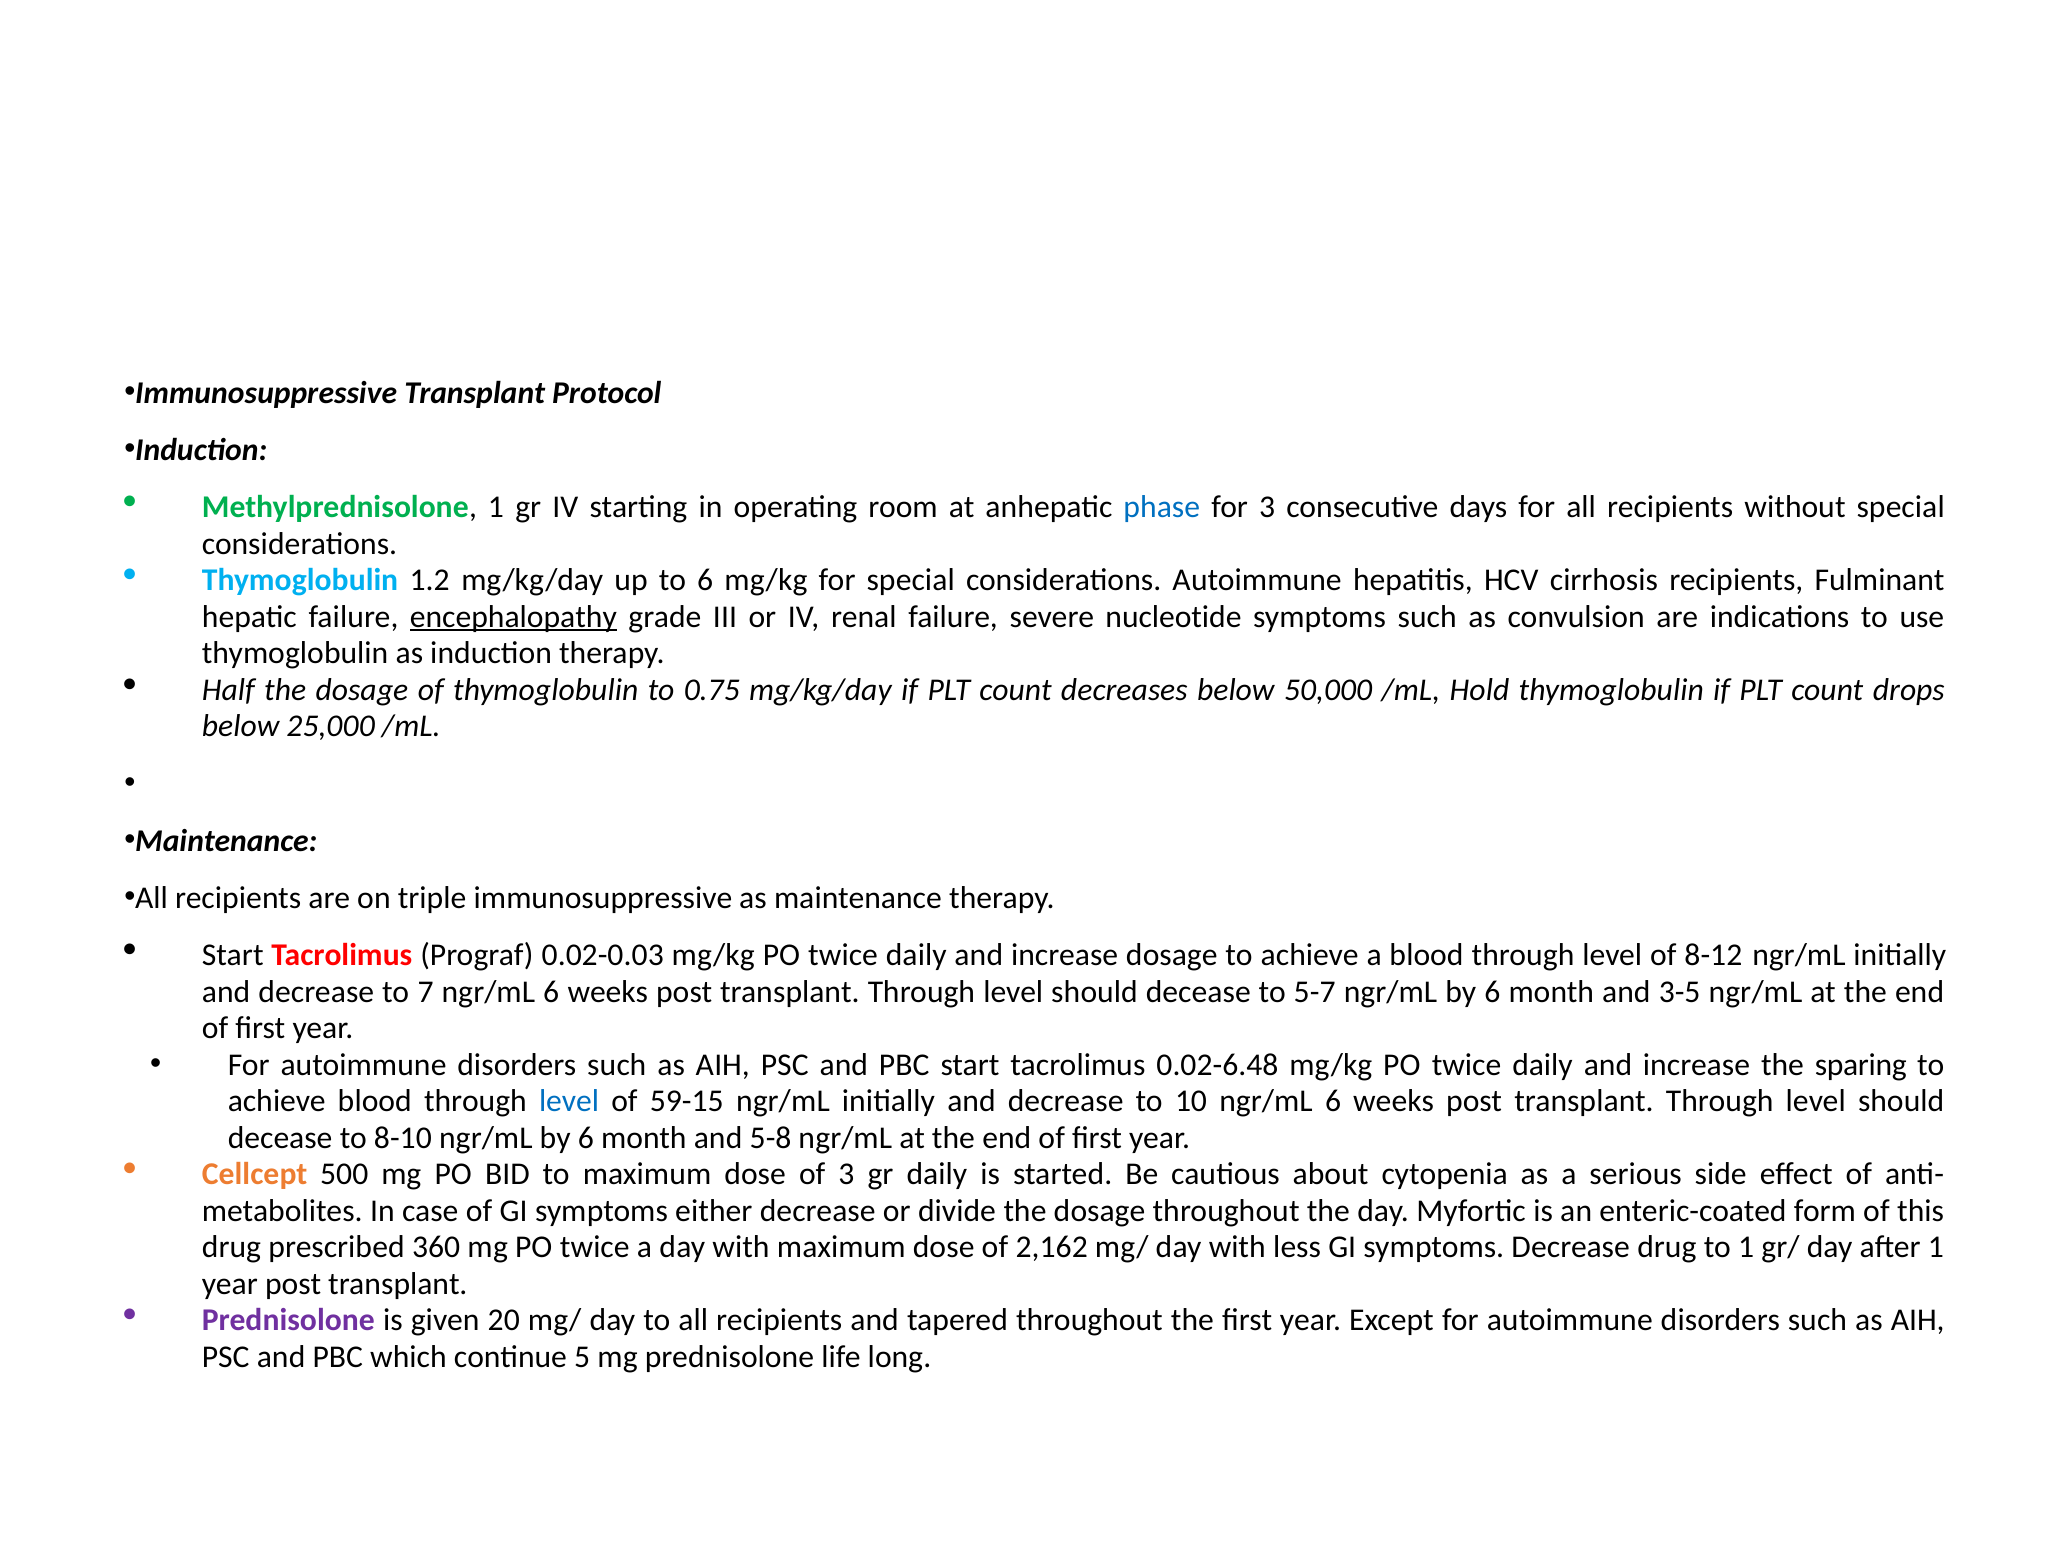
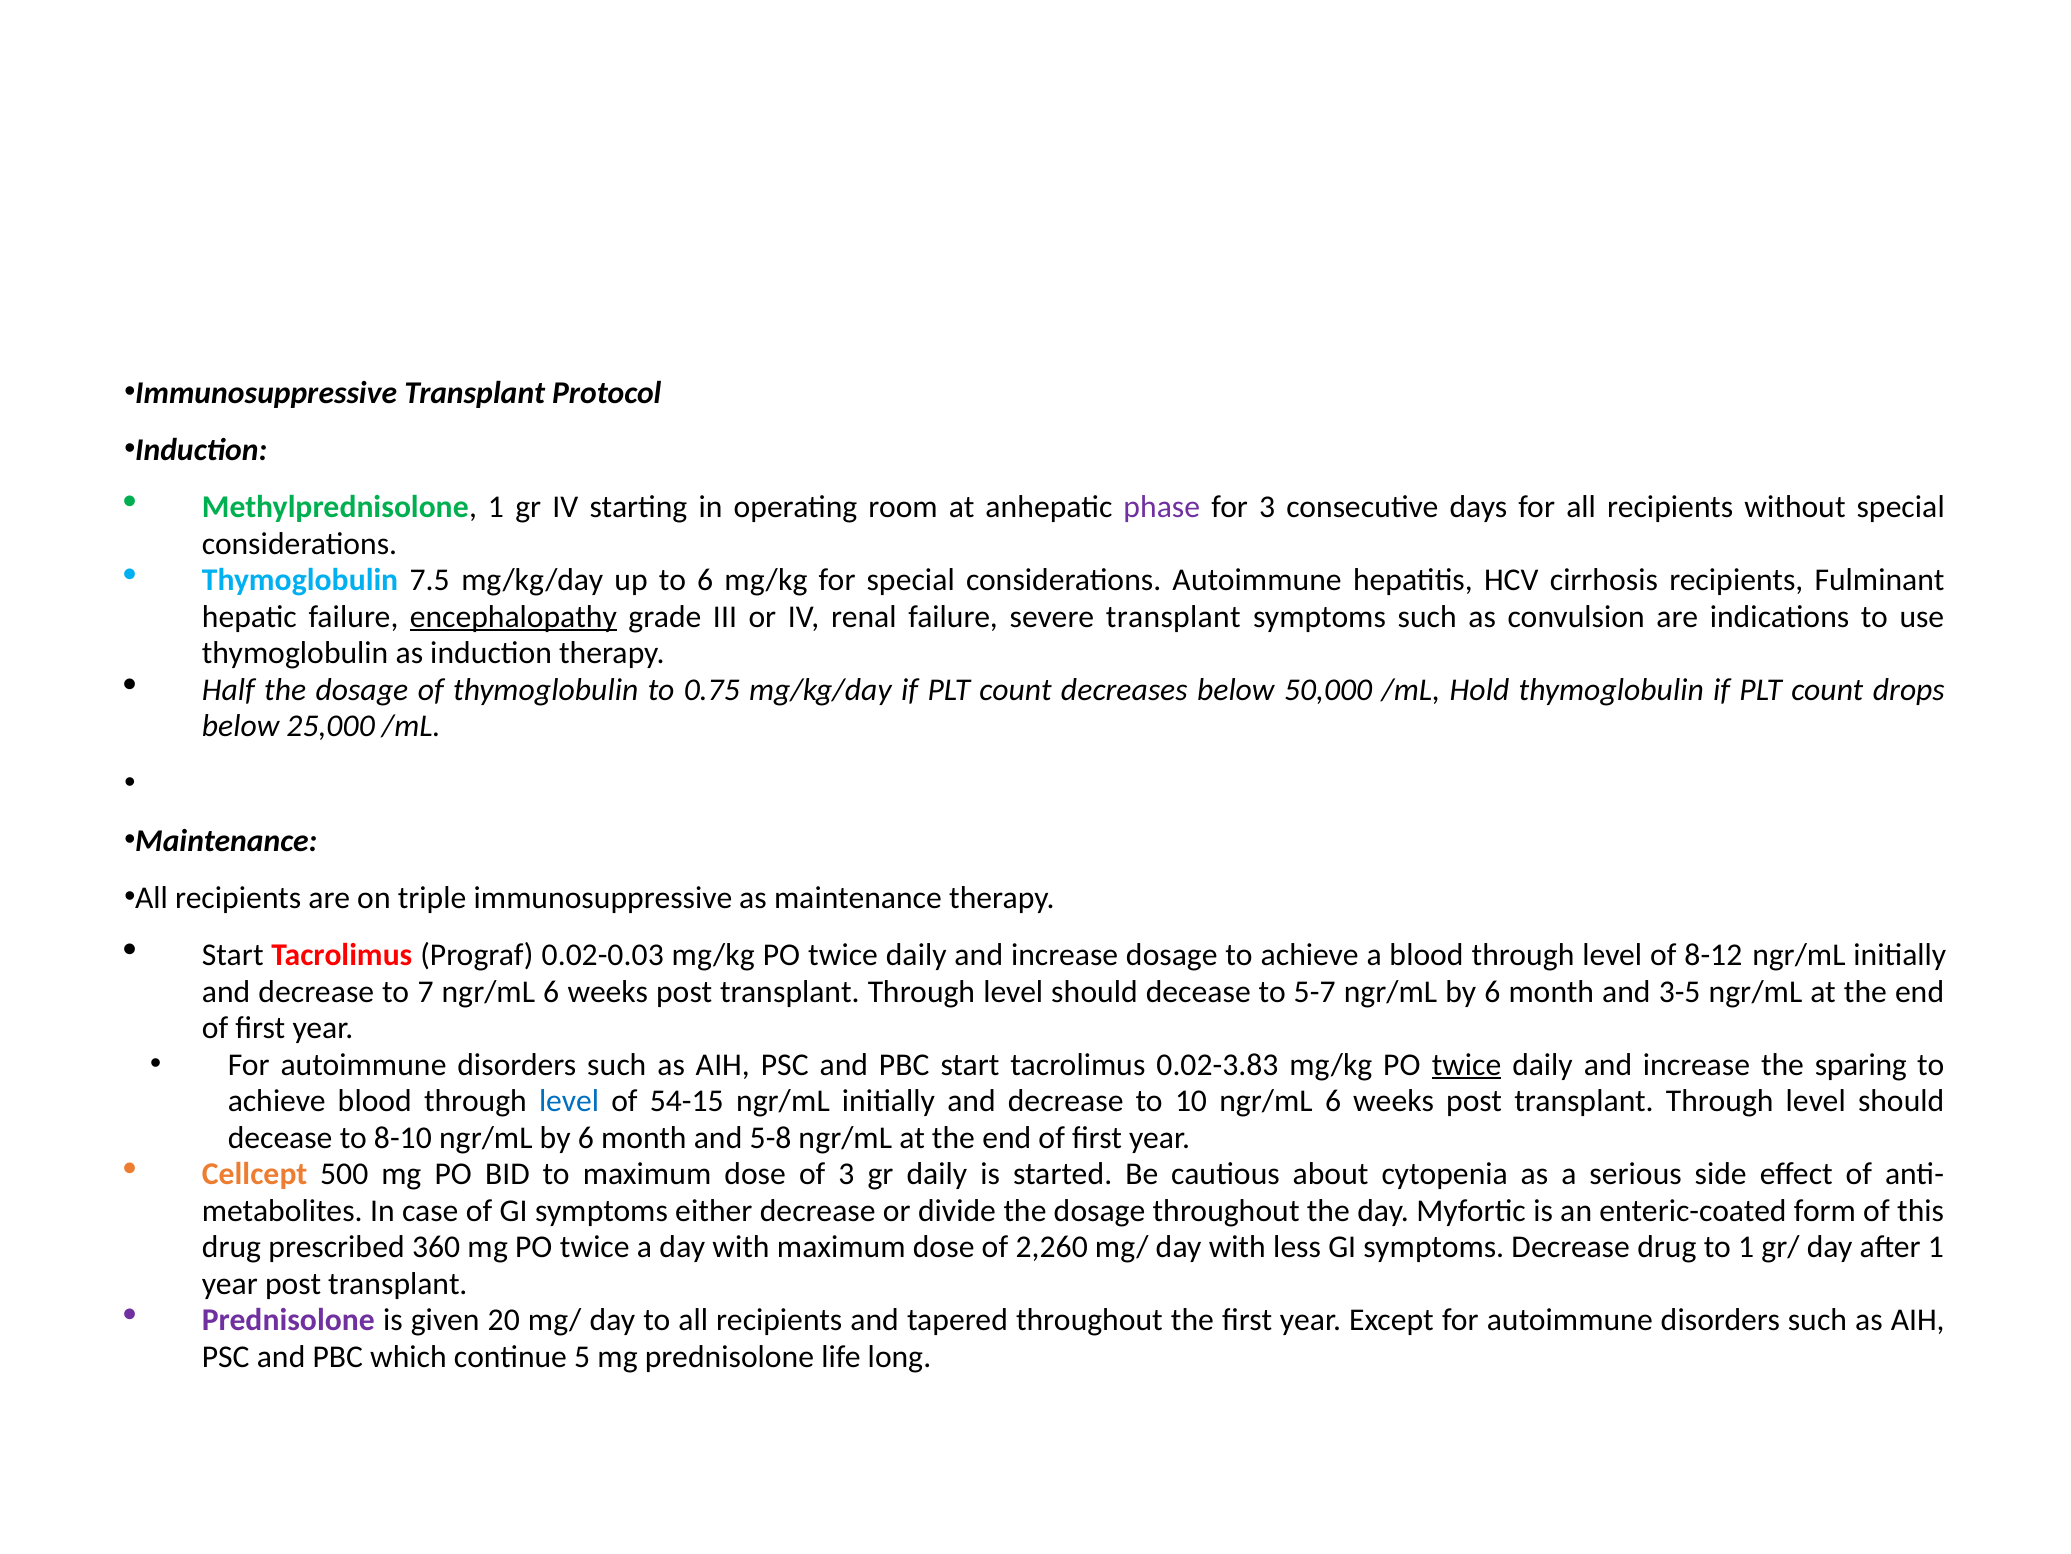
phase colour: blue -> purple
1.2: 1.2 -> 7.5
severe nucleotide: nucleotide -> transplant
0.02-6.48: 0.02-6.48 -> 0.02-3.83
twice at (1467, 1064) underline: none -> present
59-15: 59-15 -> 54-15
2,162: 2,162 -> 2,260
